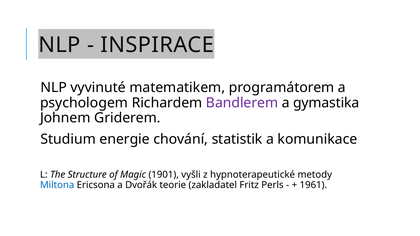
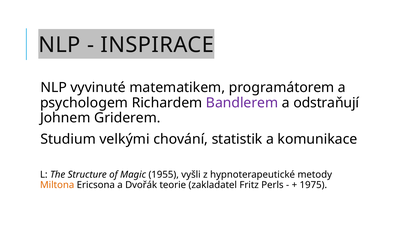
gymastika: gymastika -> odstraňují
energie: energie -> velkými
1901: 1901 -> 1955
Miltona colour: blue -> orange
1961: 1961 -> 1975
